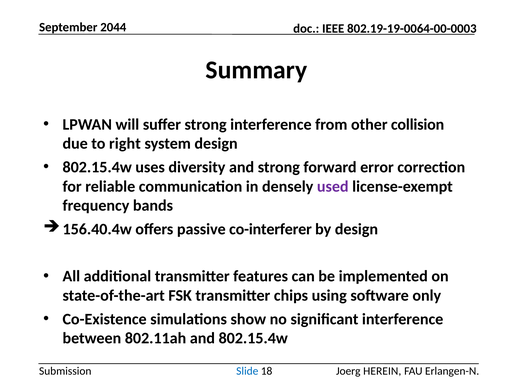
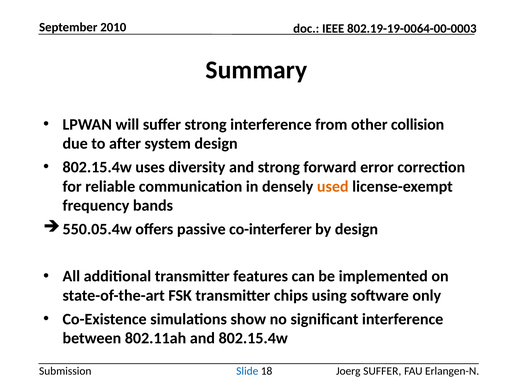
2044: 2044 -> 2010
right: right -> after
used colour: purple -> orange
156.40.4w: 156.40.4w -> 550.05.4w
Joerg HEREIN: HEREIN -> SUFFER
